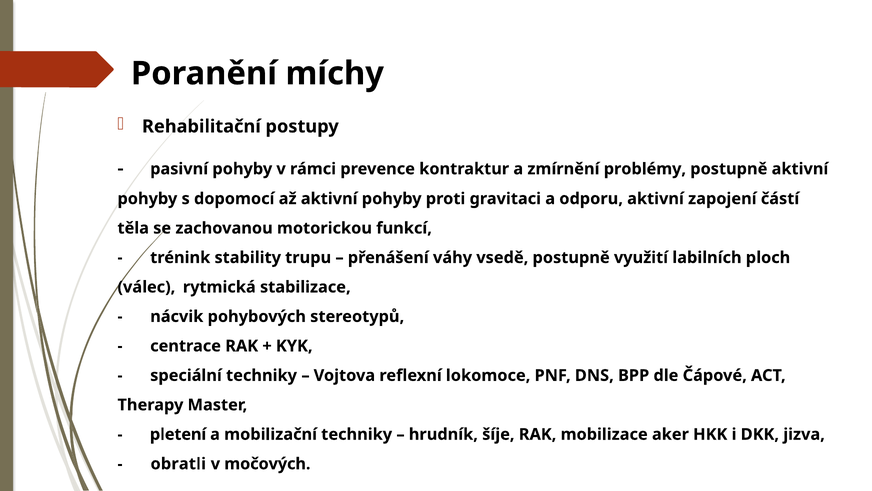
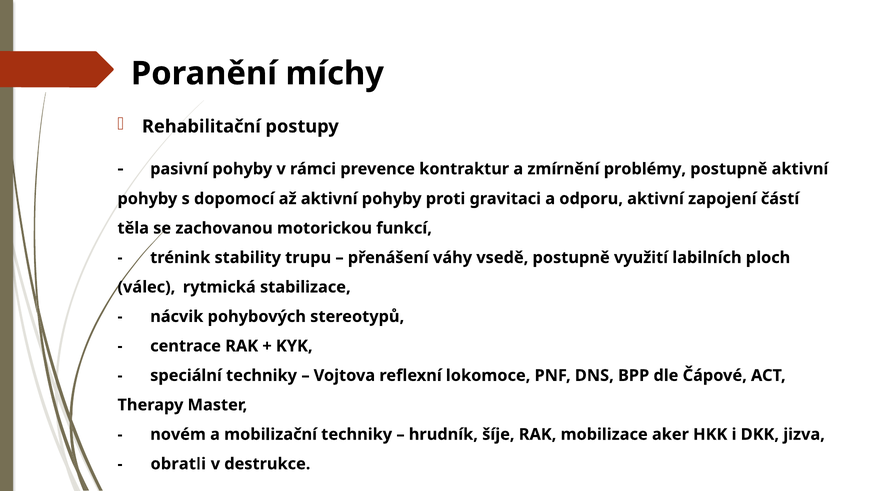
pletení: pletení -> novém
močových: močových -> destrukce
